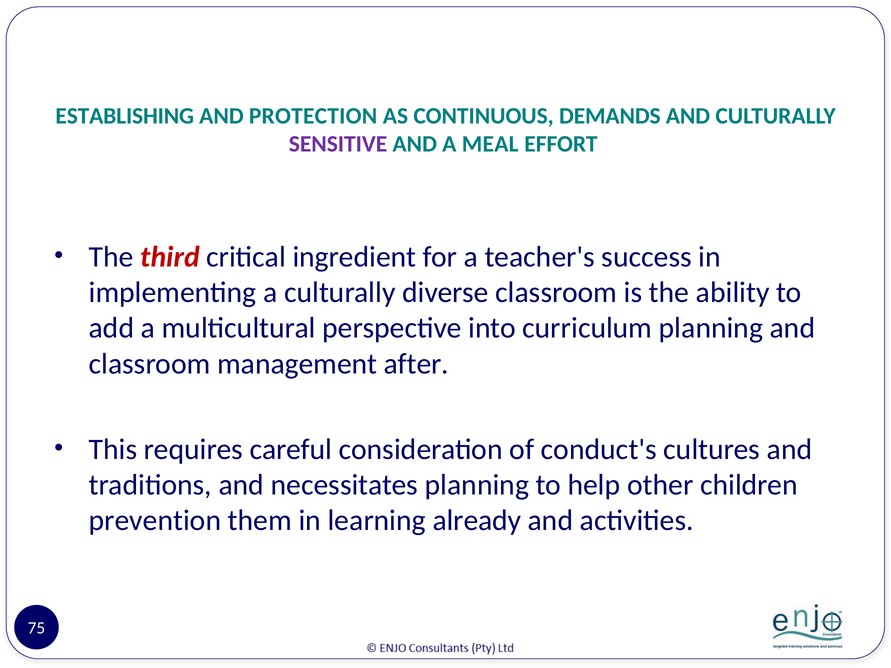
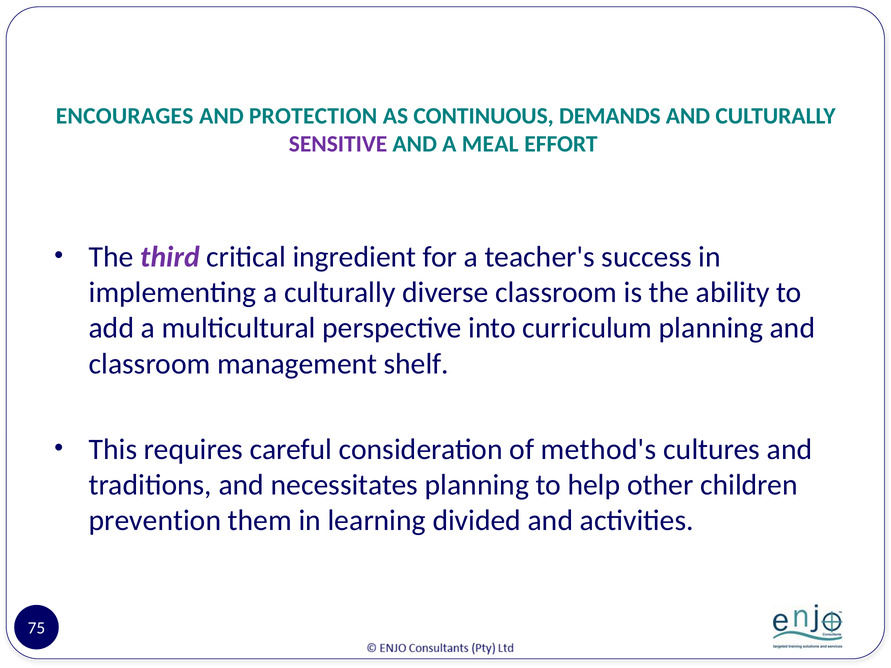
ESTABLISHING: ESTABLISHING -> ENCOURAGES
third colour: red -> purple
after: after -> shelf
conduct's: conduct's -> method's
already: already -> divided
